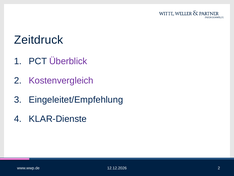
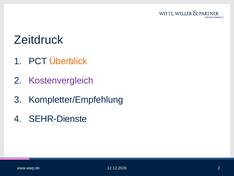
Überblick colour: purple -> orange
Eingeleitet/Empfehlung: Eingeleitet/Empfehlung -> Kompletter/Empfehlung
KLAR-Dienste: KLAR-Dienste -> SEHR-Dienste
